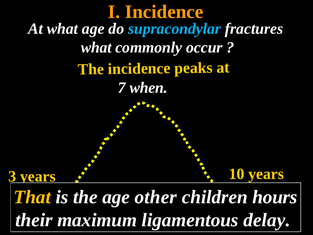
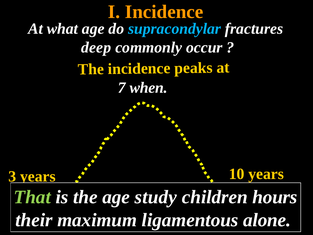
what at (96, 47): what -> deep
That colour: yellow -> light green
other: other -> study
delay: delay -> alone
